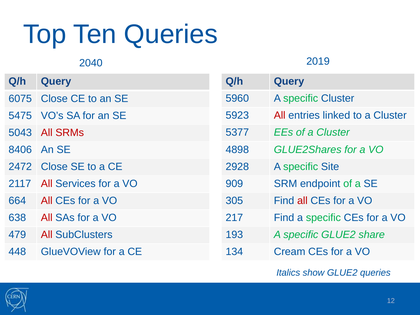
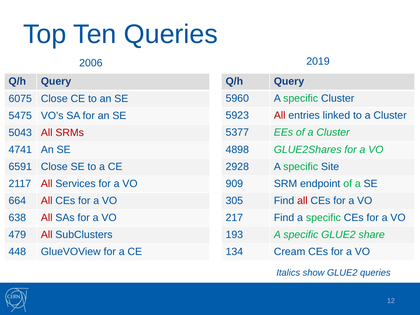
2040: 2040 -> 2006
8406: 8406 -> 4741
2472: 2472 -> 6591
